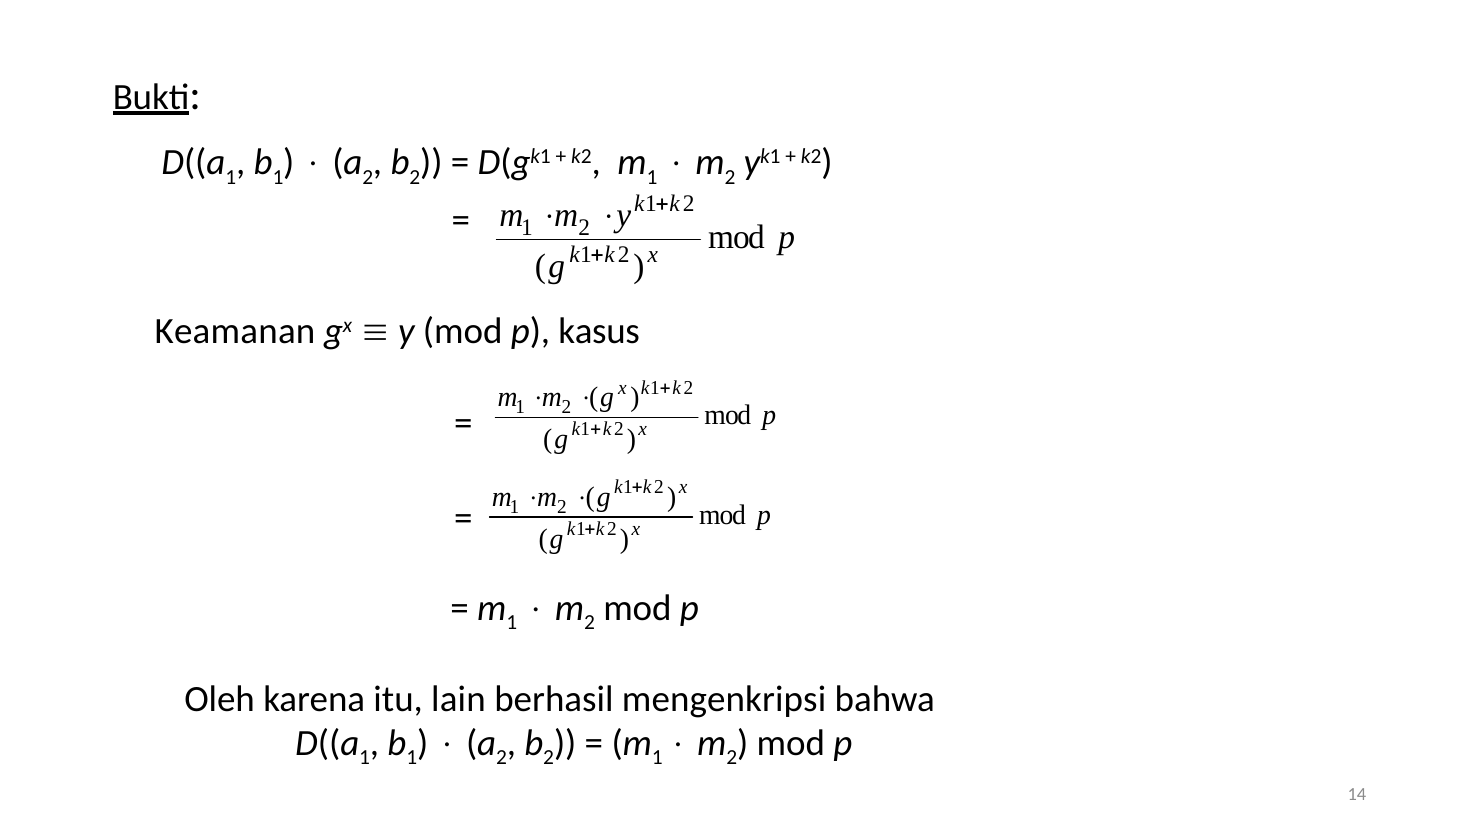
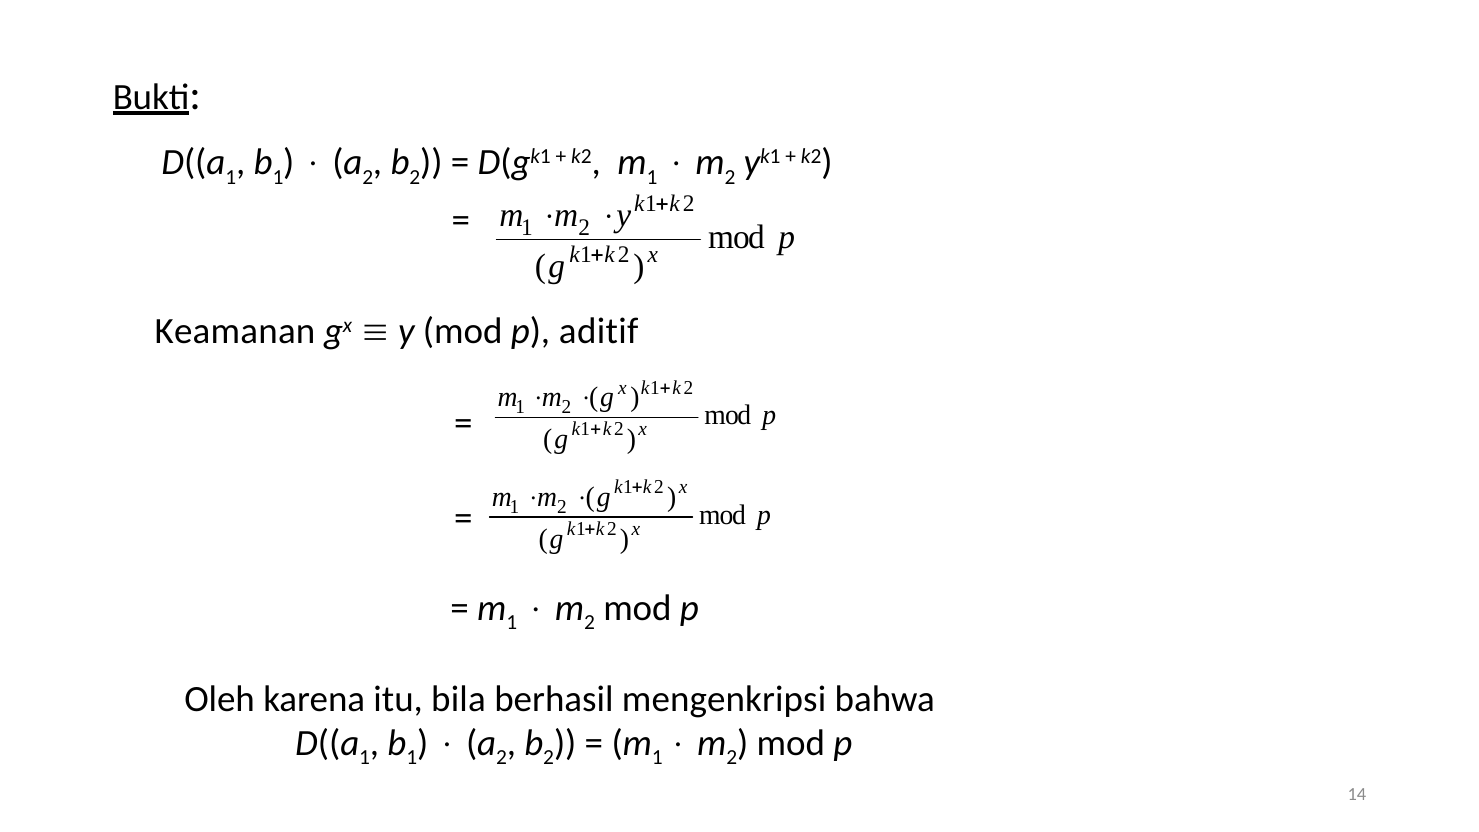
kasus: kasus -> aditif
lain: lain -> bila
